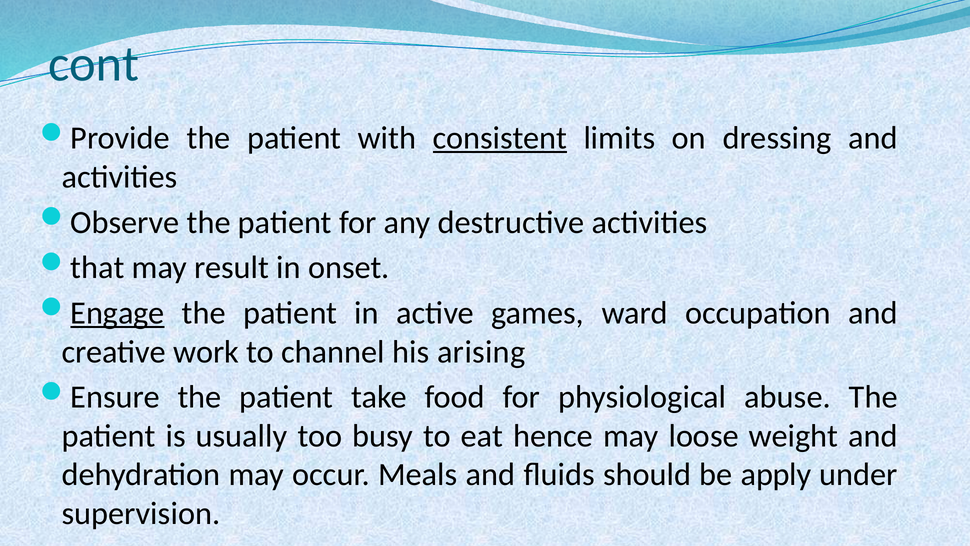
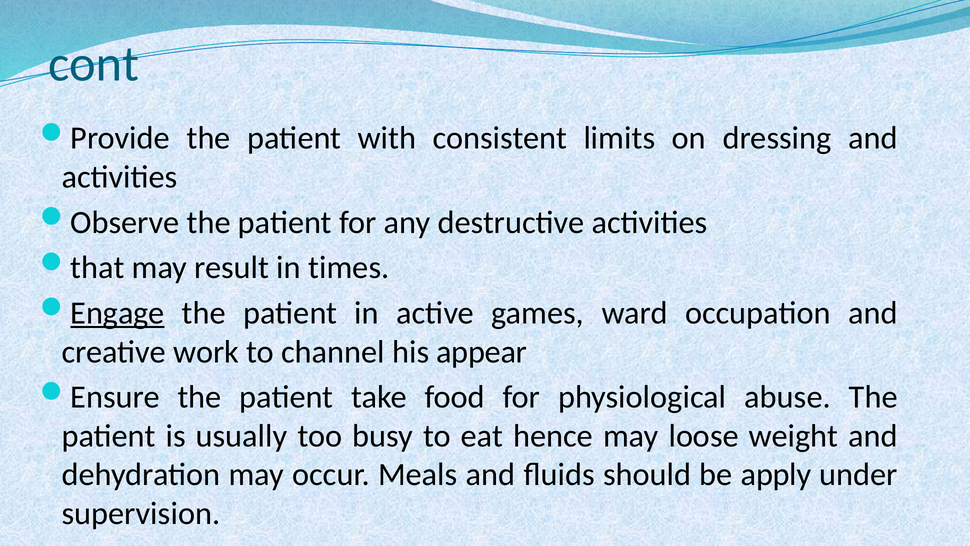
consistent underline: present -> none
onset: onset -> times
arising: arising -> appear
